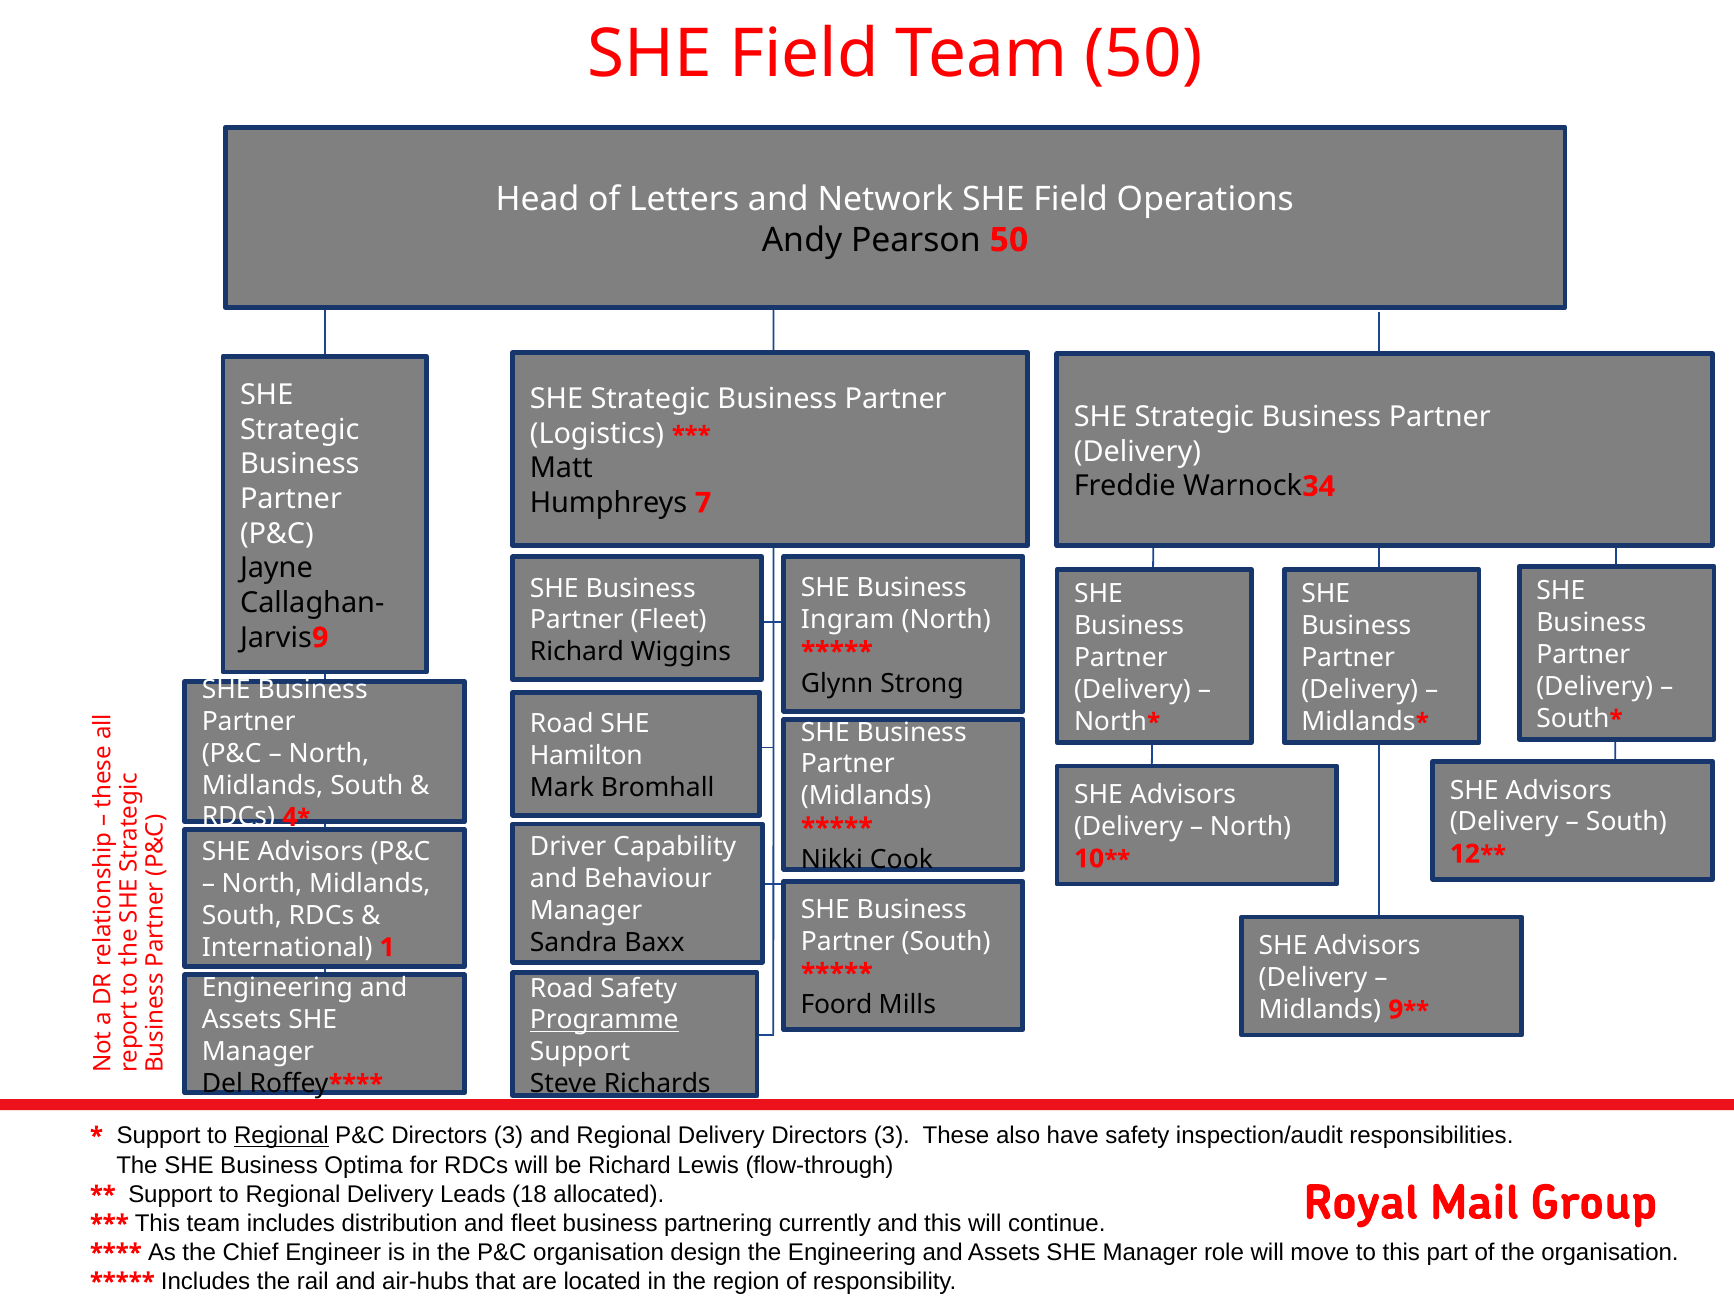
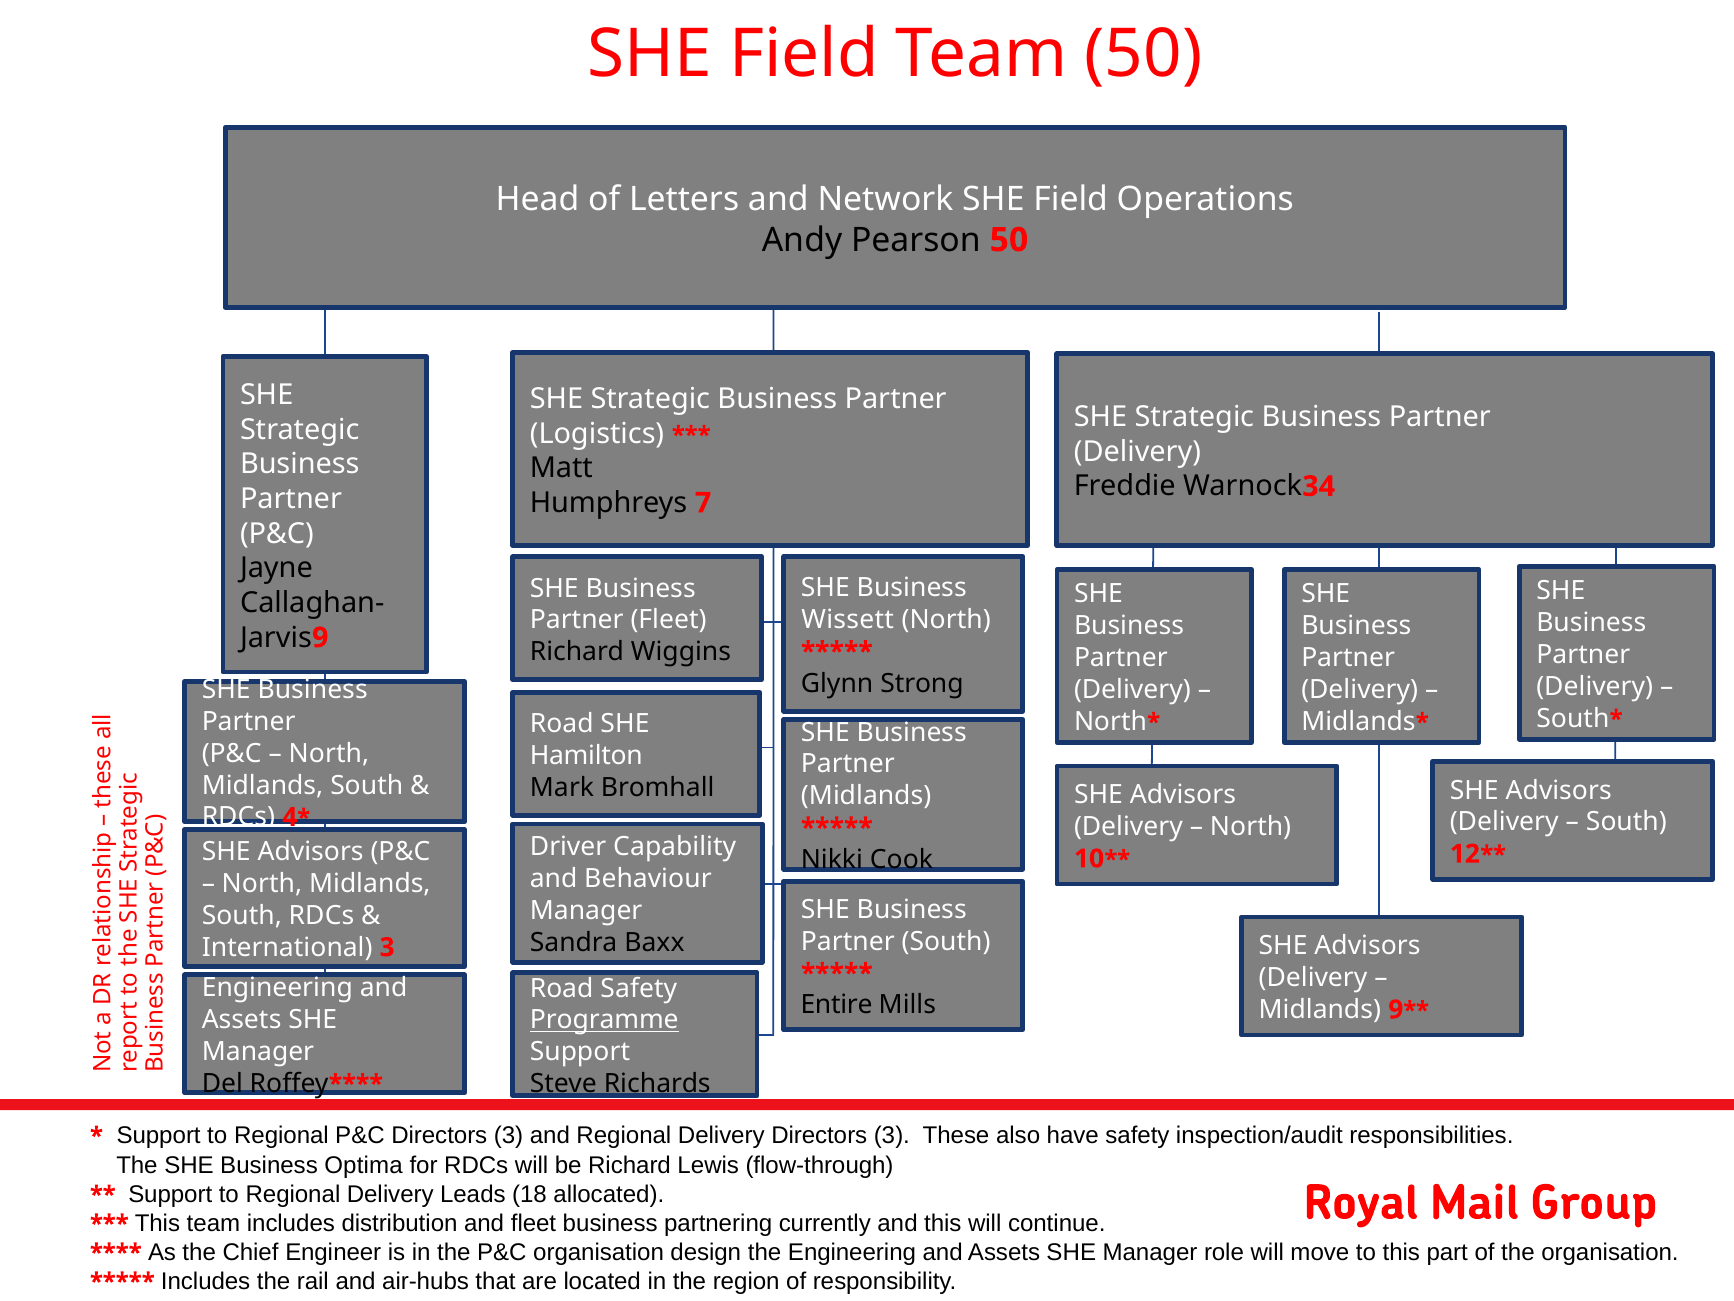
Ingram: Ingram -> Wissett
International 1: 1 -> 3
Foord: Foord -> Entire
Regional at (281, 1136) underline: present -> none
